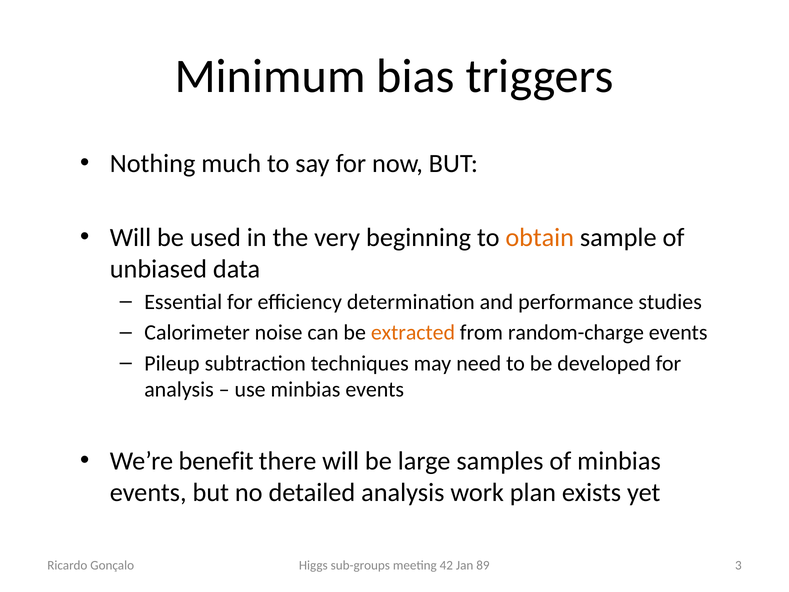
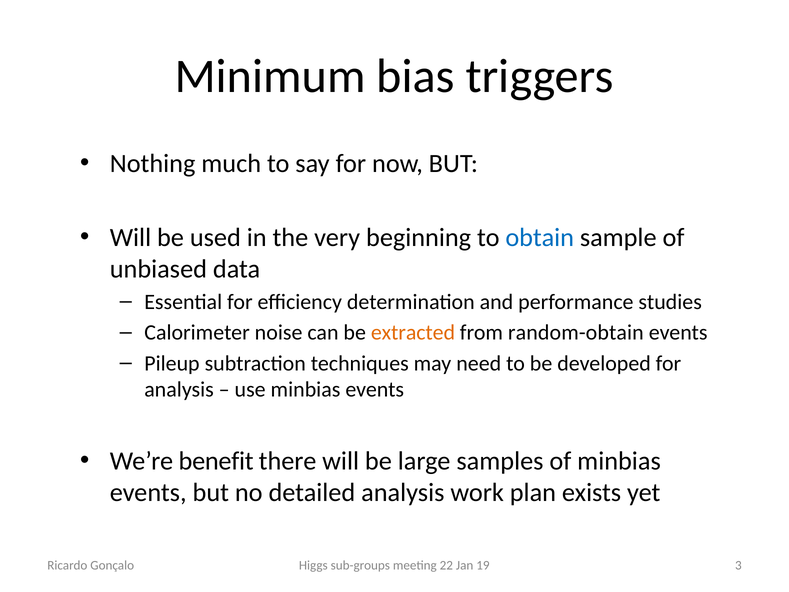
obtain colour: orange -> blue
random-charge: random-charge -> random-obtain
42: 42 -> 22
89: 89 -> 19
